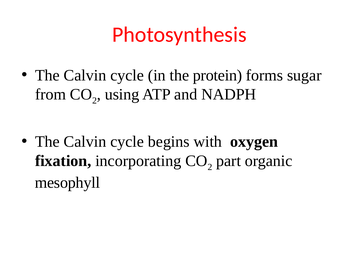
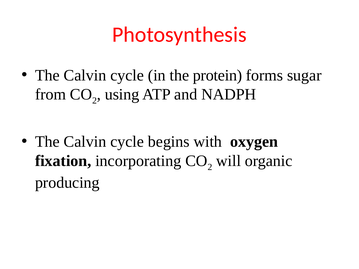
part: part -> will
mesophyll: mesophyll -> producing
